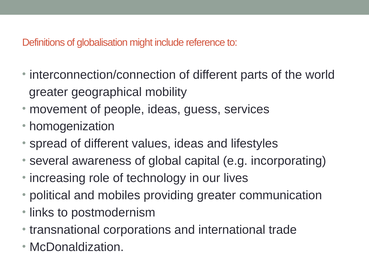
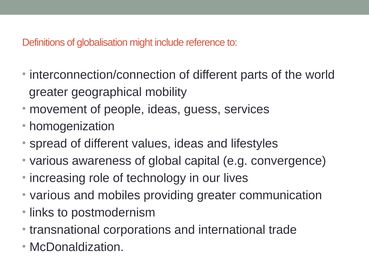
several at (49, 161): several -> various
incorporating: incorporating -> convergence
political at (50, 195): political -> various
